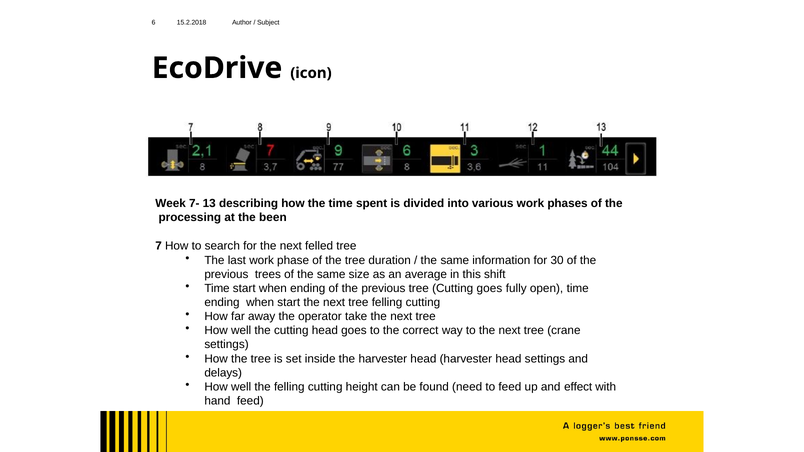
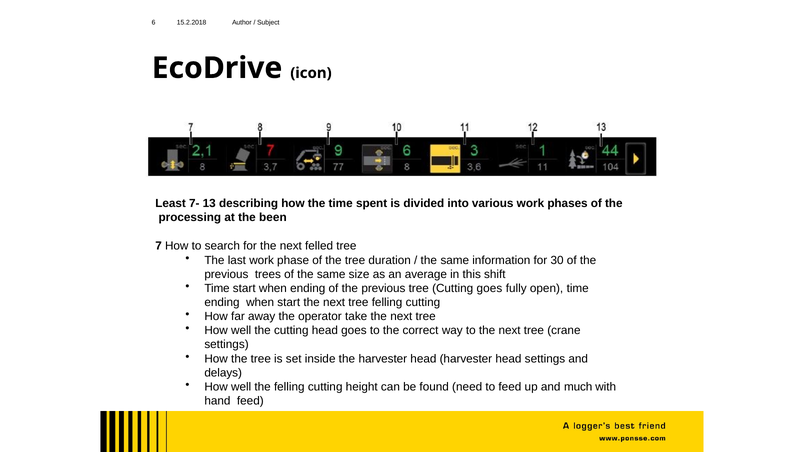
Week: Week -> Least
effect: effect -> much
